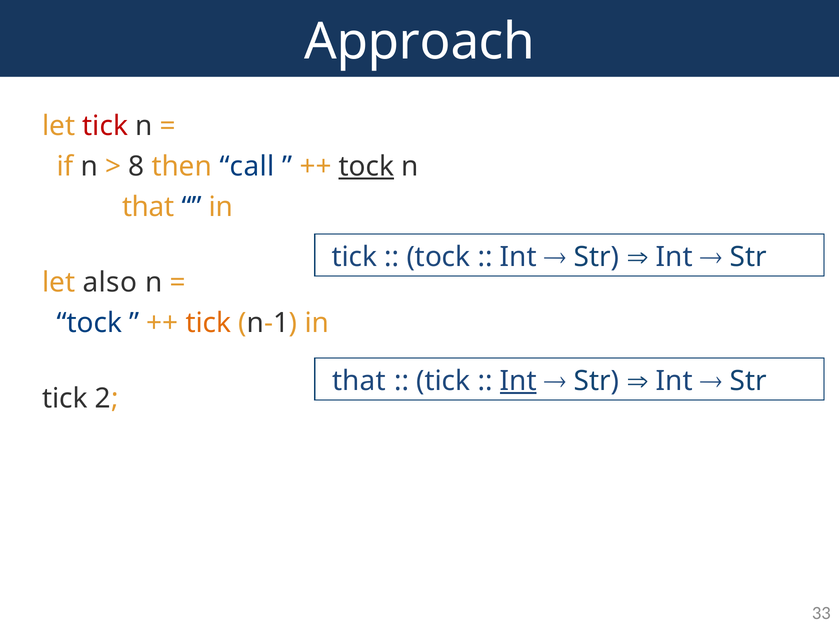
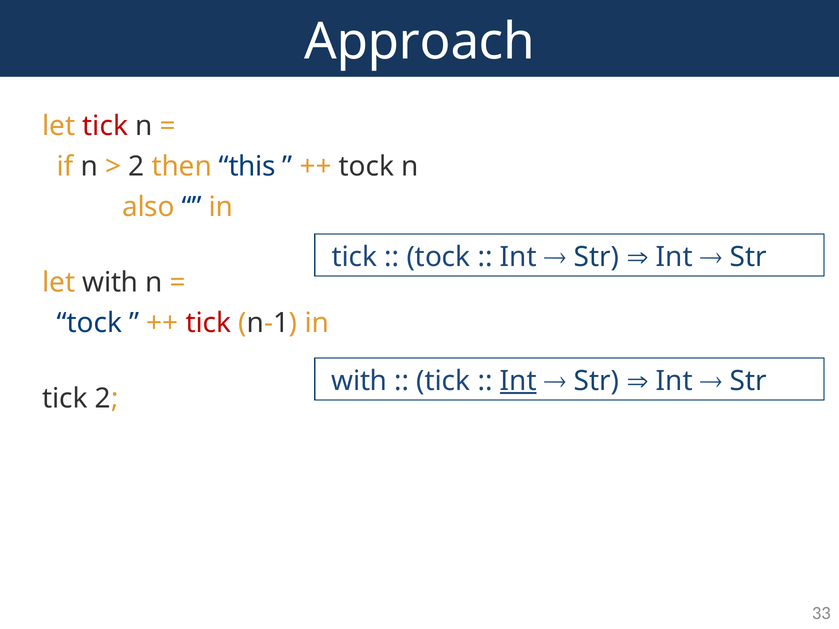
8 at (136, 167): 8 -> 2
call: call -> this
tock at (366, 167) underline: present -> none
that at (148, 207): that -> also
let also: also -> with
tick at (208, 323) colour: orange -> red
that at (359, 381): that -> with
